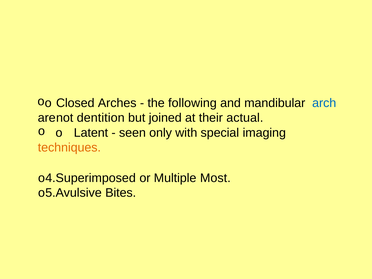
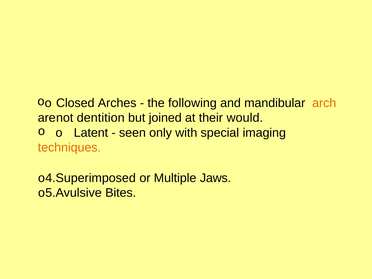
arch colour: blue -> orange
actual: actual -> would
Most: Most -> Jaws
